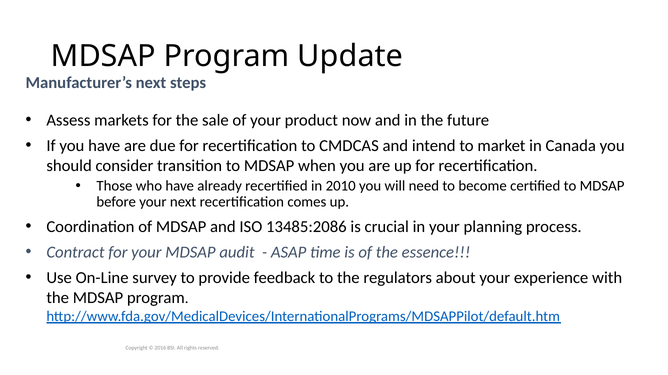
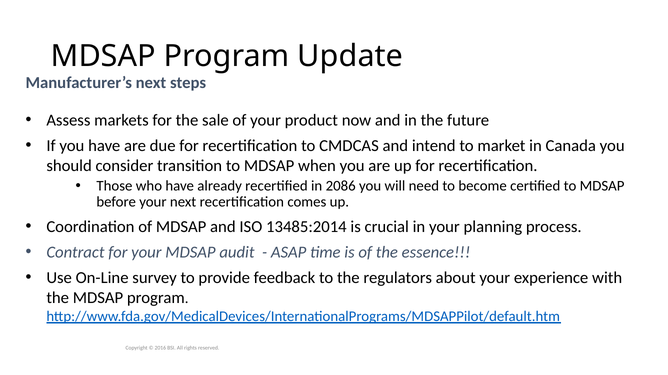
2010: 2010 -> 2086
13485:2086: 13485:2086 -> 13485:2014
